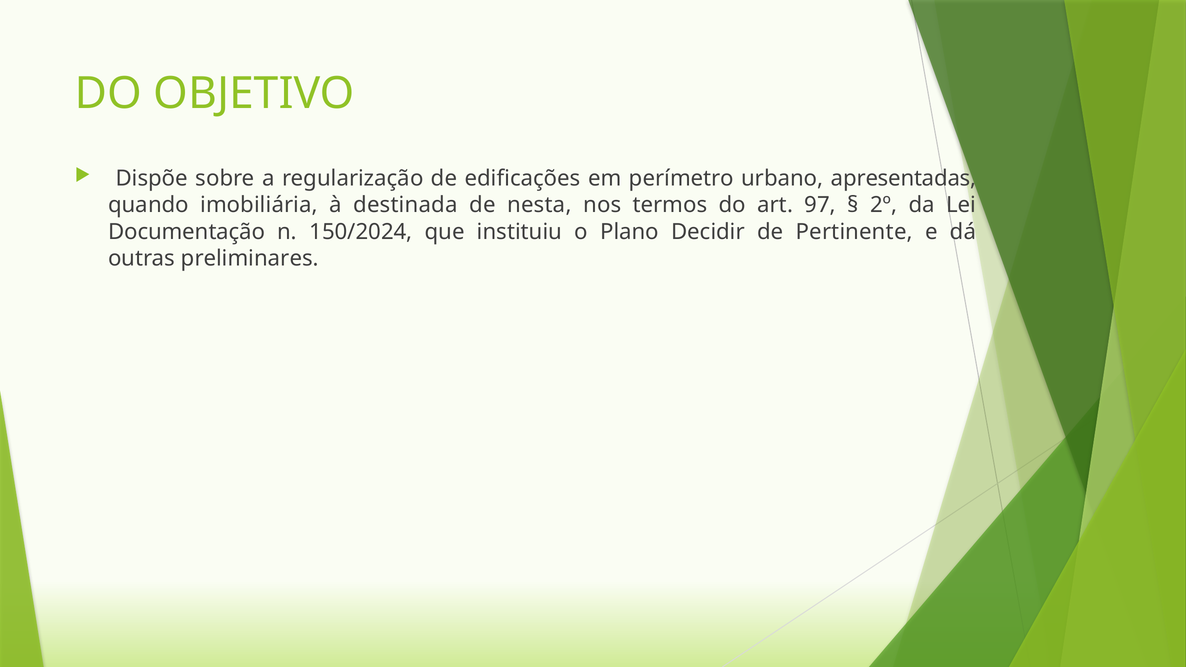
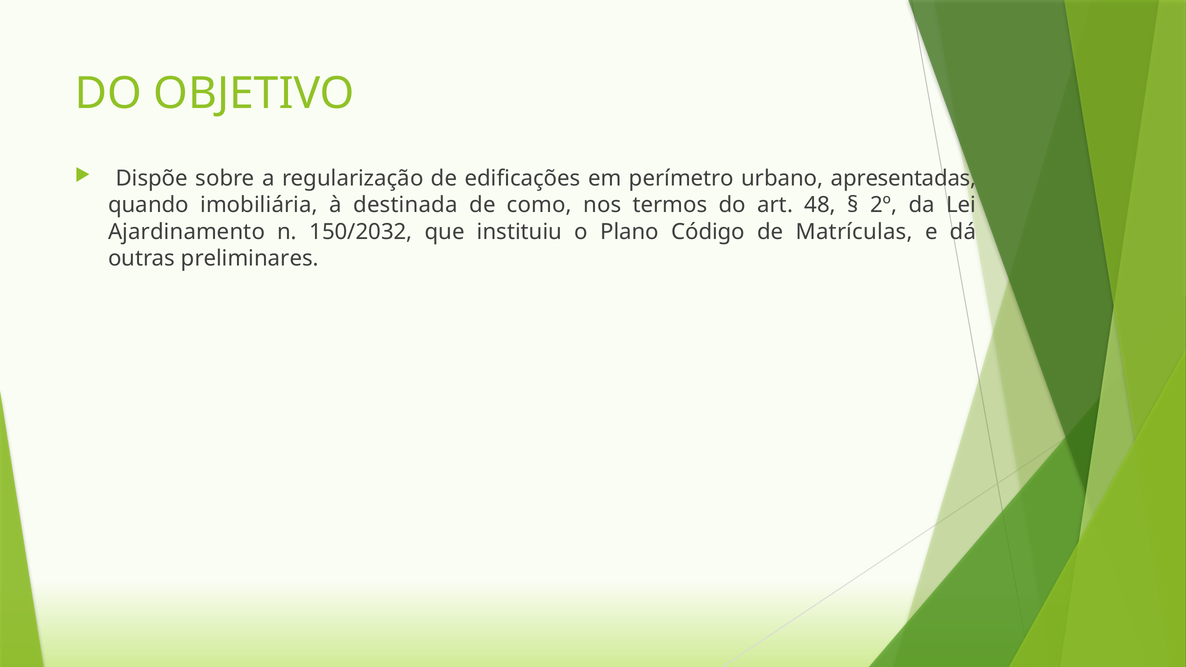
nesta: nesta -> como
97: 97 -> 48
Documentação: Documentação -> Ajardinamento
150/2024: 150/2024 -> 150/2032
Decidir: Decidir -> Código
Pertinente: Pertinente -> Matrículas
